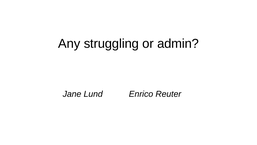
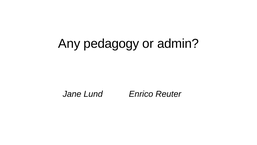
struggling: struggling -> pedagogy
